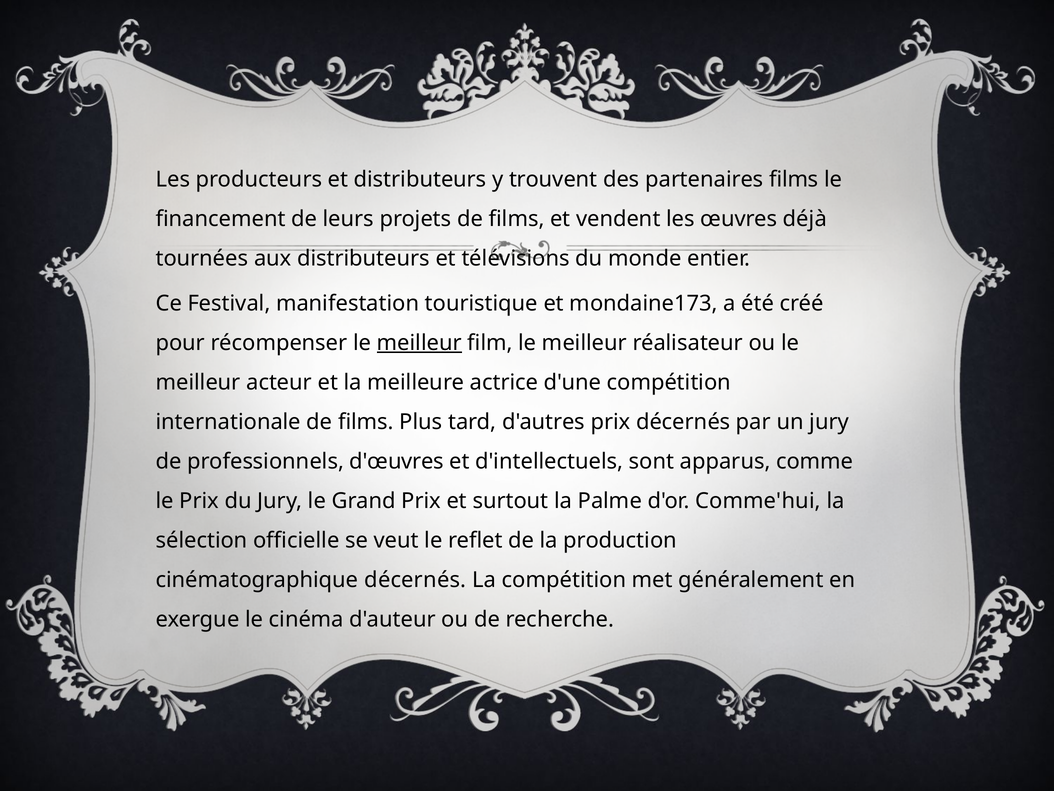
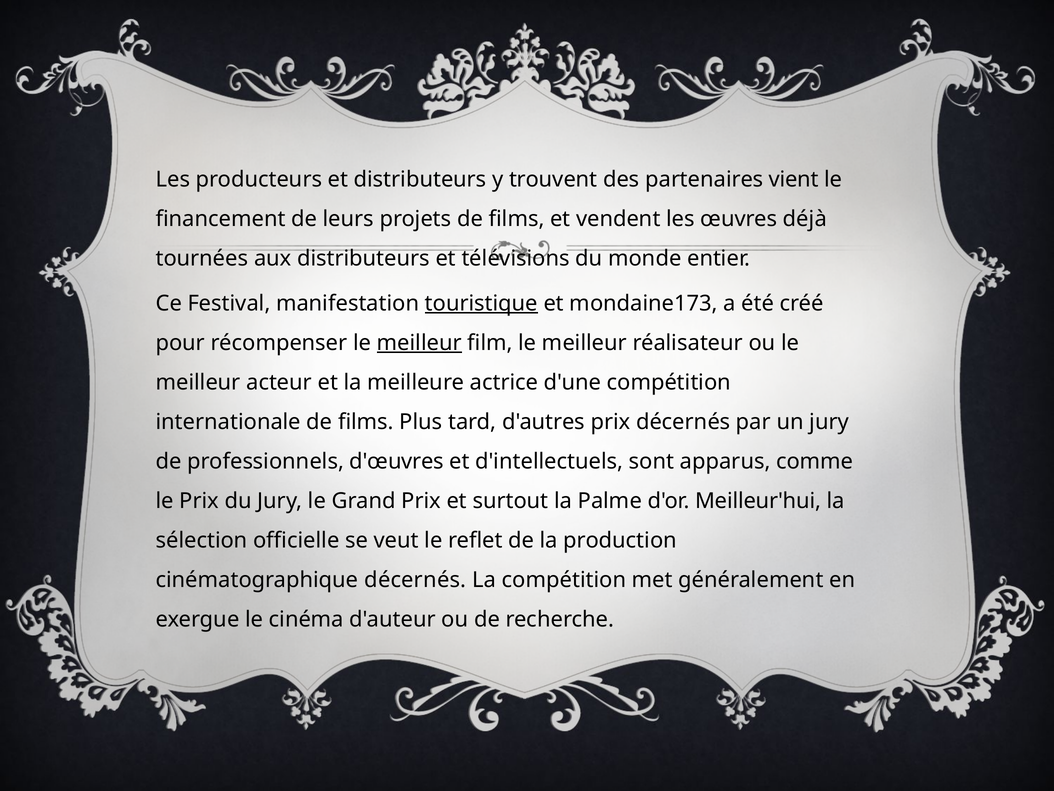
partenaires films: films -> vient
touristique underline: none -> present
Comme'hui: Comme'hui -> Meilleur'hui
